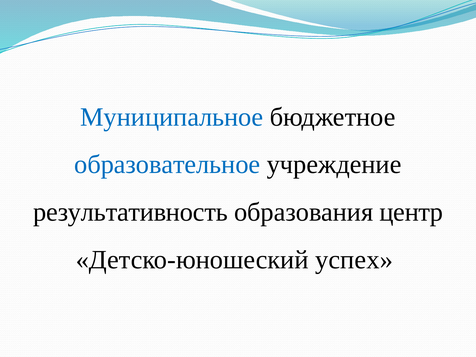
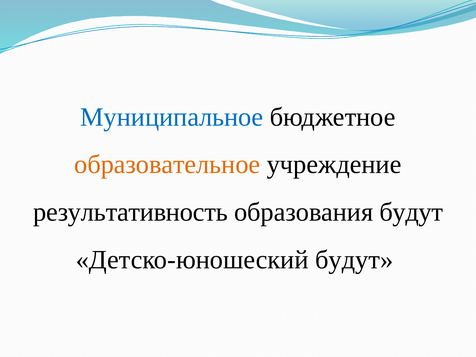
образовательное colour: blue -> orange
образования центр: центр -> будут
Детско-юношеский успех: успех -> будут
